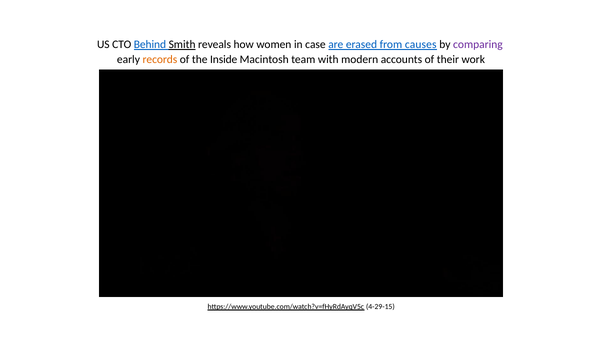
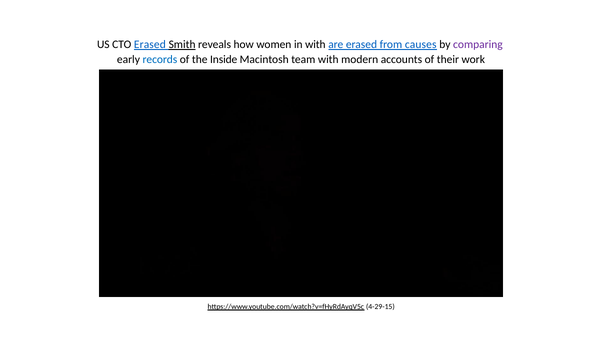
CTO Behind: Behind -> Erased
in case: case -> with
records colour: orange -> blue
